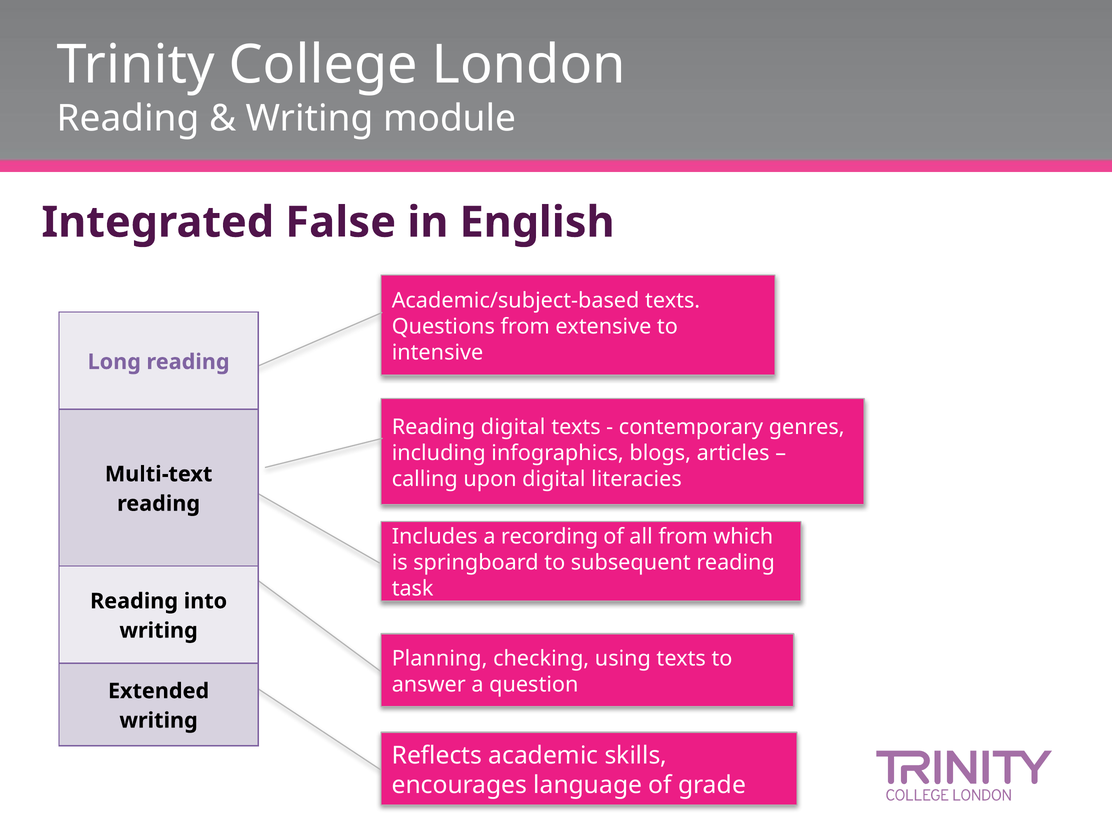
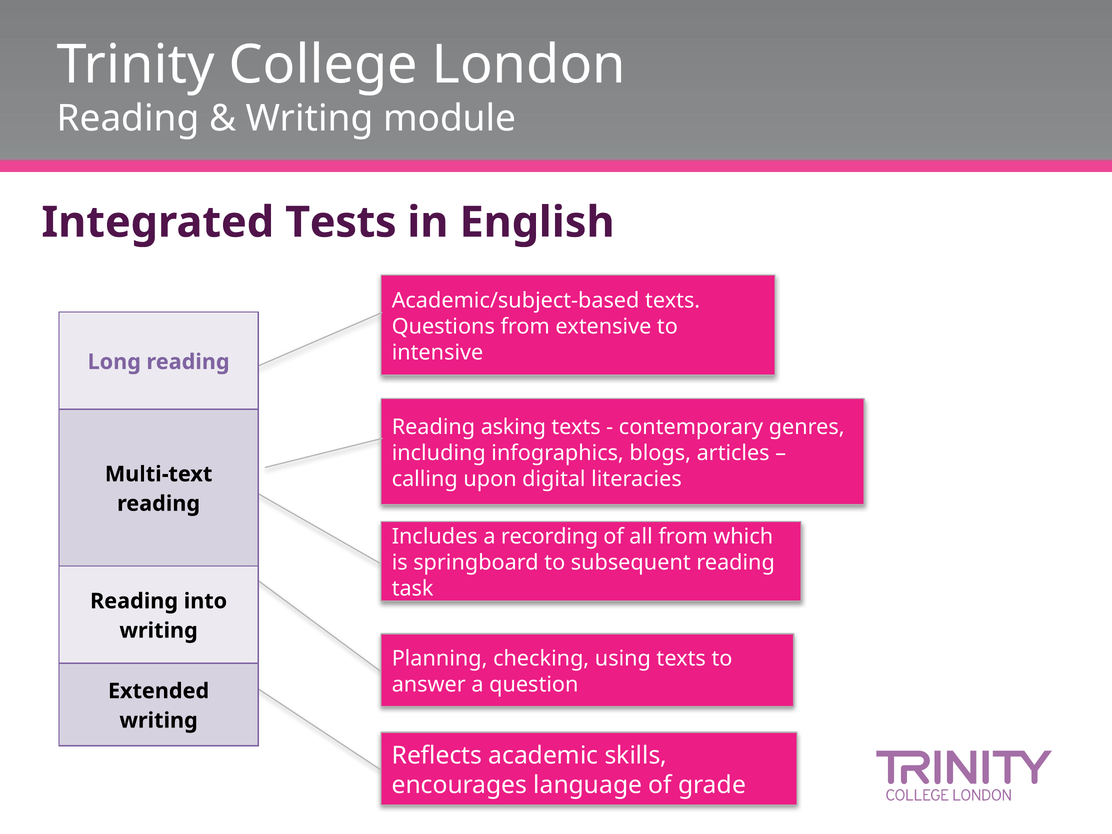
False: False -> Tests
Reading digital: digital -> asking
